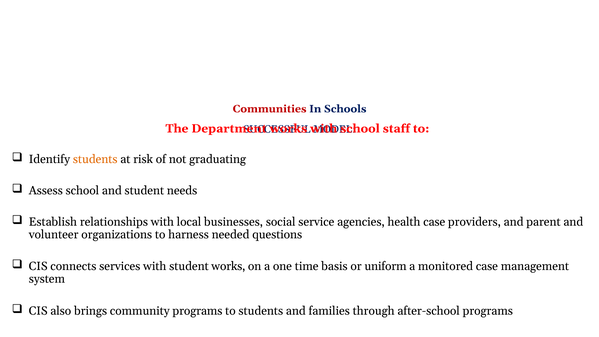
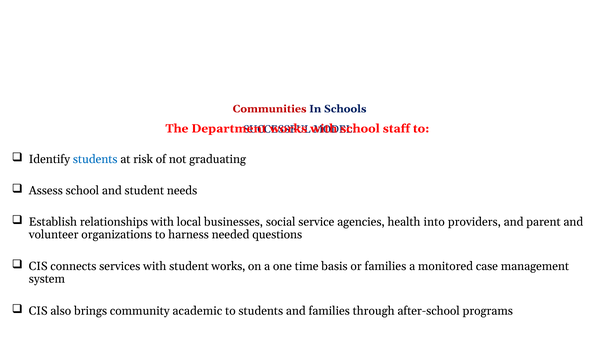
students at (95, 159) colour: orange -> blue
health case: case -> into
or uniform: uniform -> families
community programs: programs -> academic
